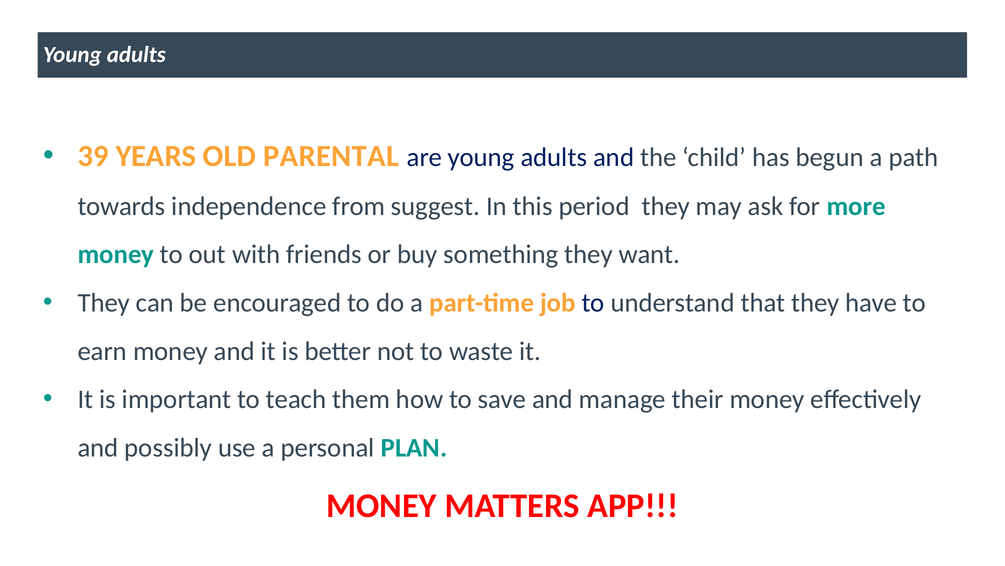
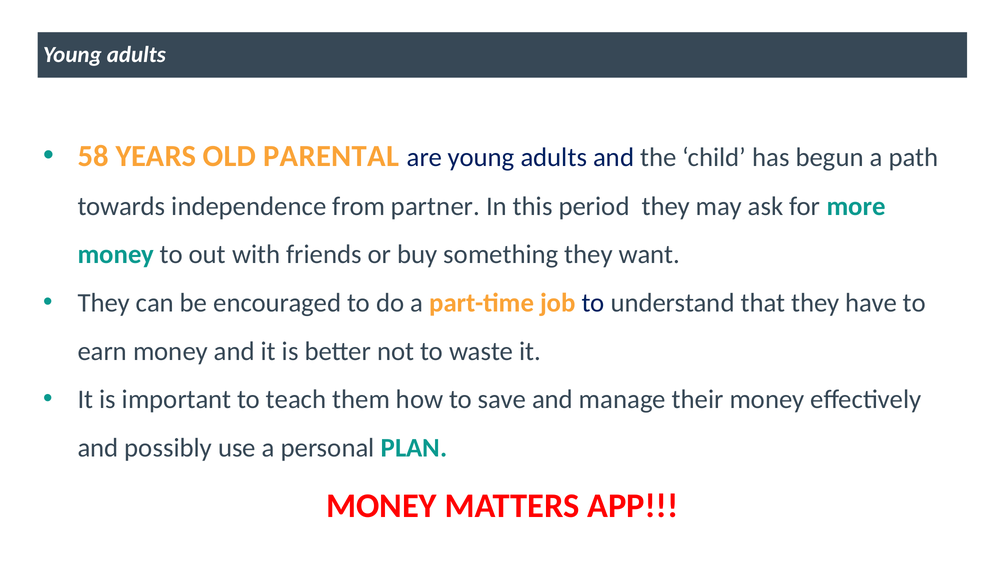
39: 39 -> 58
suggest: suggest -> partner
